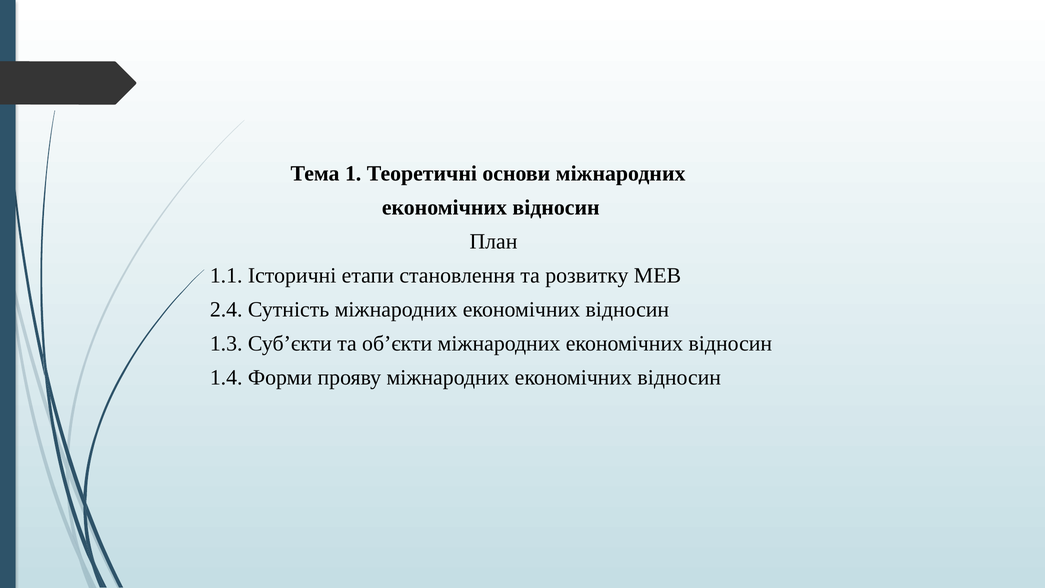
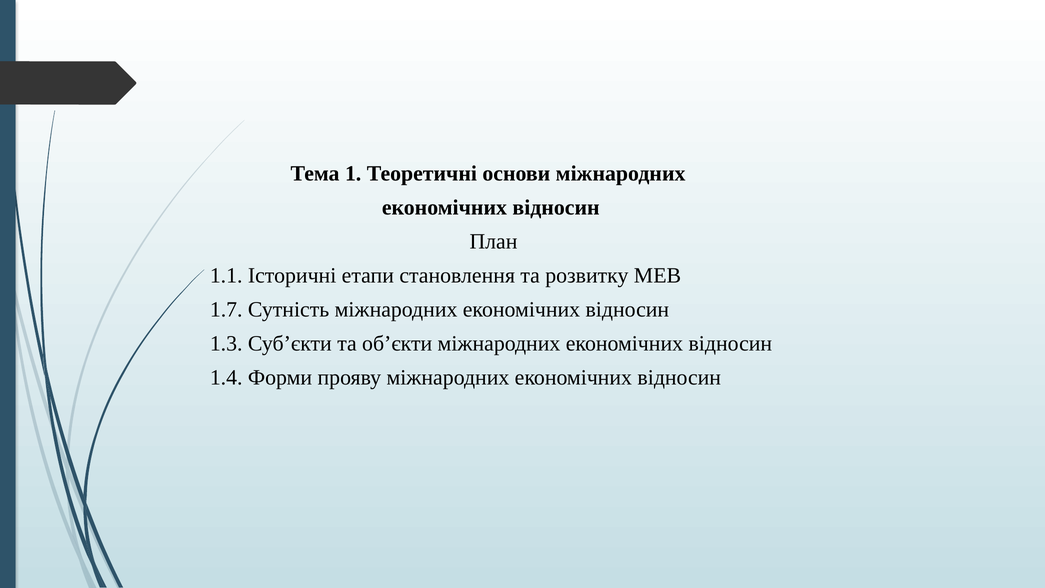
2.4: 2.4 -> 1.7
